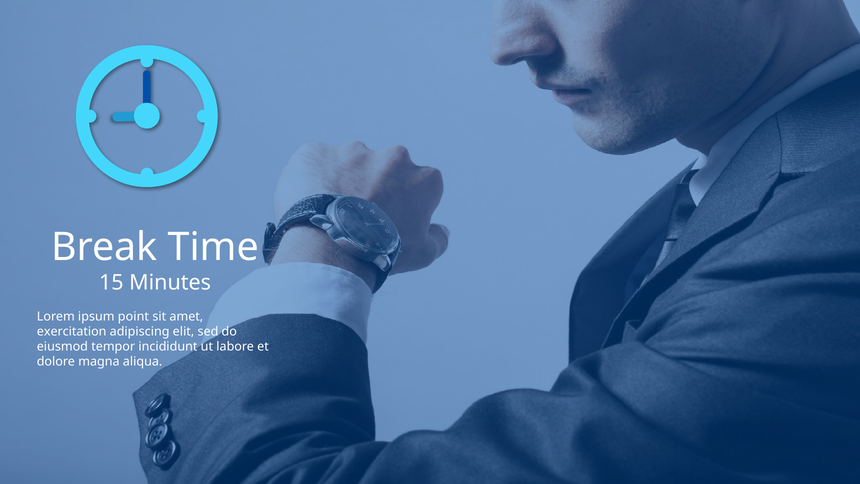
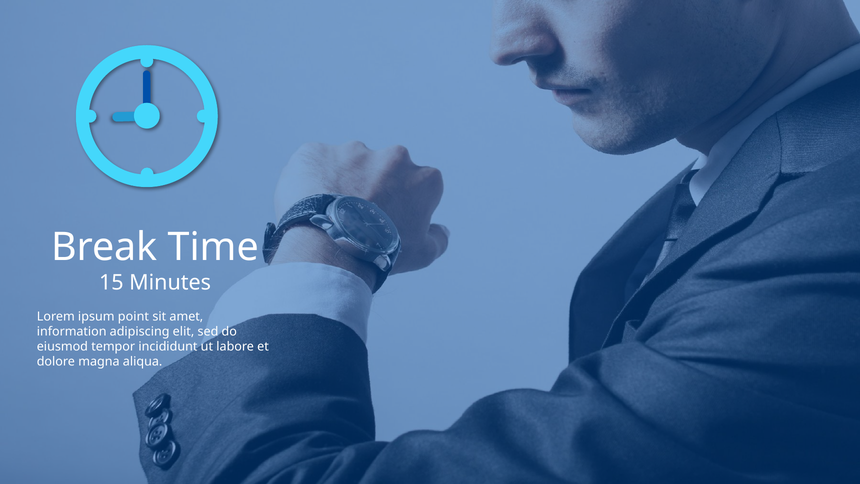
exercitation: exercitation -> information
